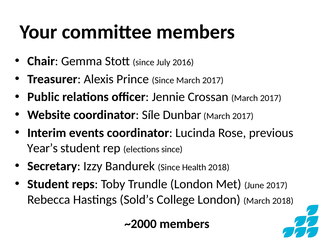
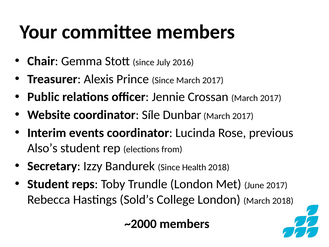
Year’s: Year’s -> Also’s
elections since: since -> from
